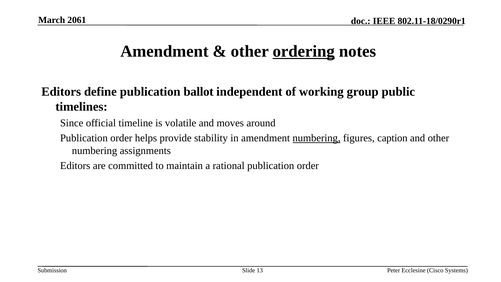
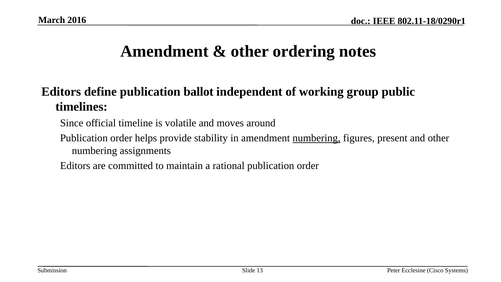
2061: 2061 -> 2016
ordering underline: present -> none
caption: caption -> present
